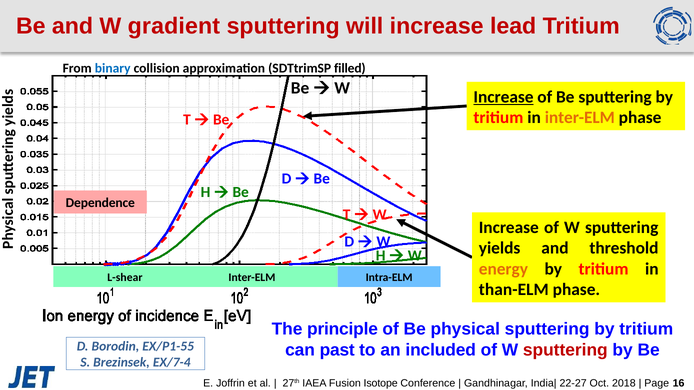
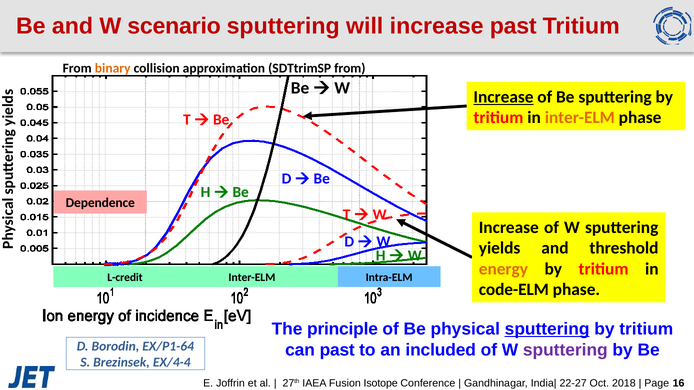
gradient: gradient -> scenario
increase lead: lead -> past
binary colour: blue -> orange
SDTtrimSP filled: filled -> from
L-shear: L-shear -> L-credit
than-ELM: than-ELM -> code-ELM
sputtering at (547, 330) underline: none -> present
EX/P1-55: EX/P1-55 -> EX/P1-64
sputtering at (565, 350) colour: red -> purple
EX/7-4: EX/7-4 -> EX/4-4
